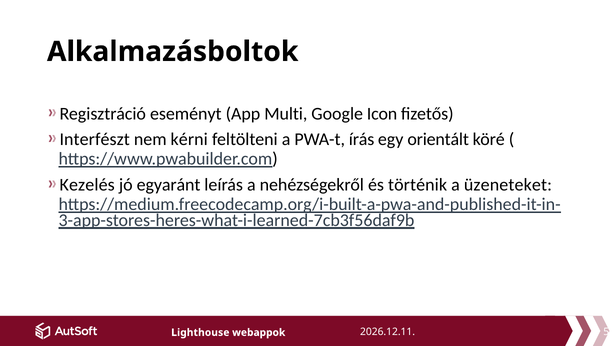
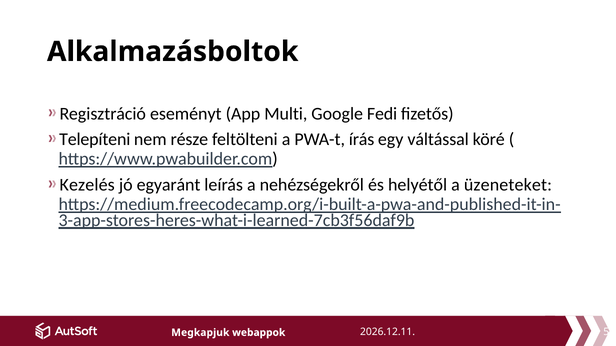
Icon: Icon -> Fedi
Interfészt: Interfészt -> Telepíteni
kérni: kérni -> része
orientált: orientált -> váltással
történik: történik -> helyétől
Lighthouse: Lighthouse -> Megkapjuk
